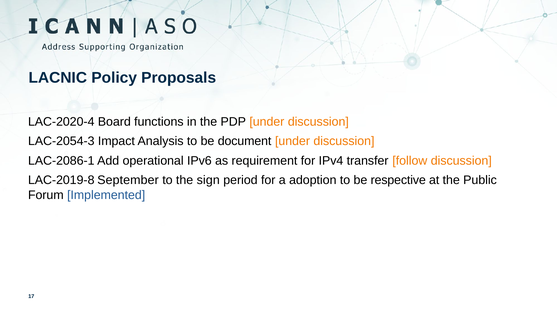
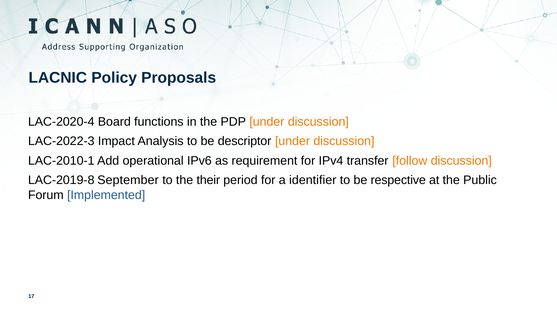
LAC-2054-3: LAC-2054-3 -> LAC-2022-3
document: document -> descriptor
LAC-2086-1: LAC-2086-1 -> LAC-2010-1
sign: sign -> their
adoption: adoption -> identifier
